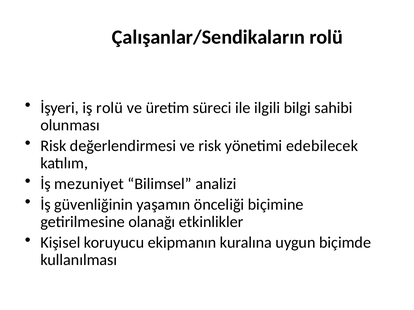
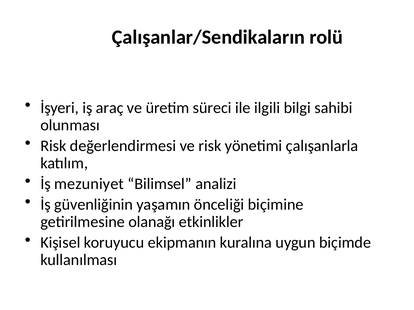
iş rolü: rolü -> araç
edebilecek: edebilecek -> çalışanlarla
